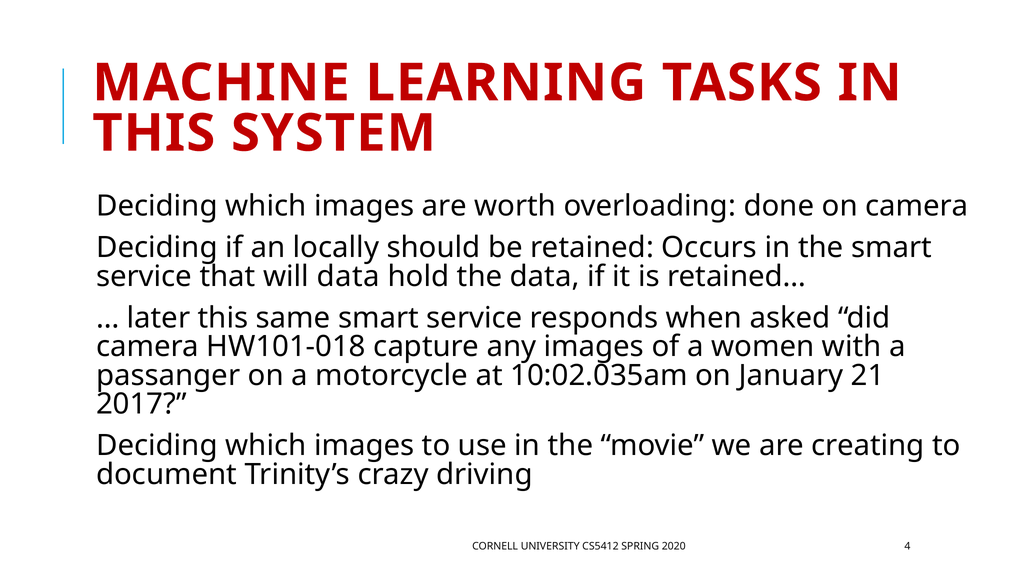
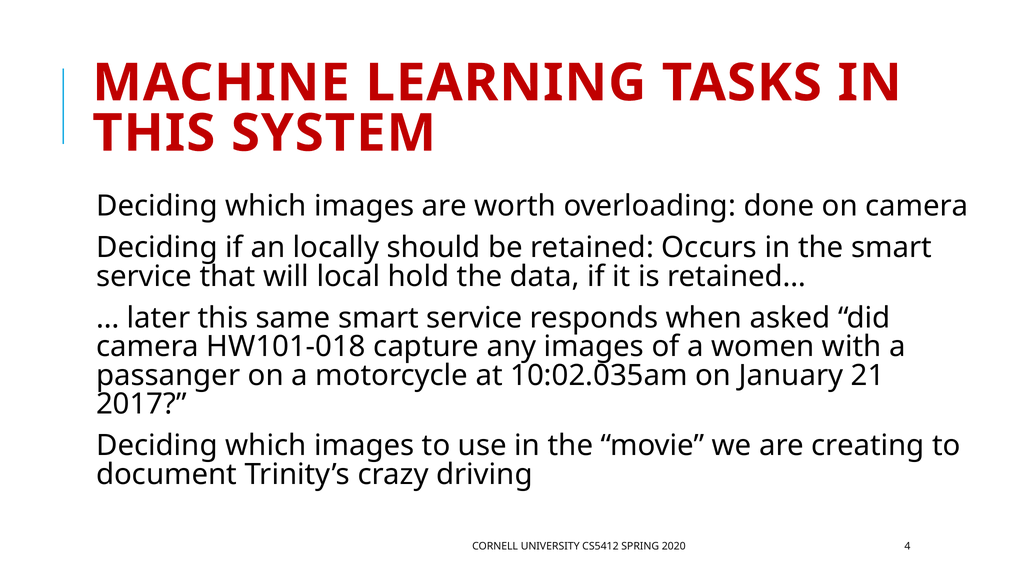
will data: data -> local
